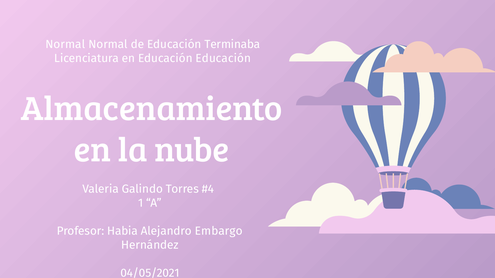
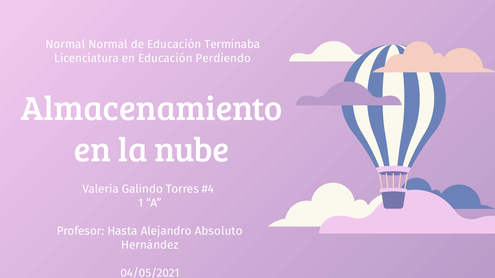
Educación Educación: Educación -> Perdiendo
Habia: Habia -> Hasta
Embargo: Embargo -> Absoluto
